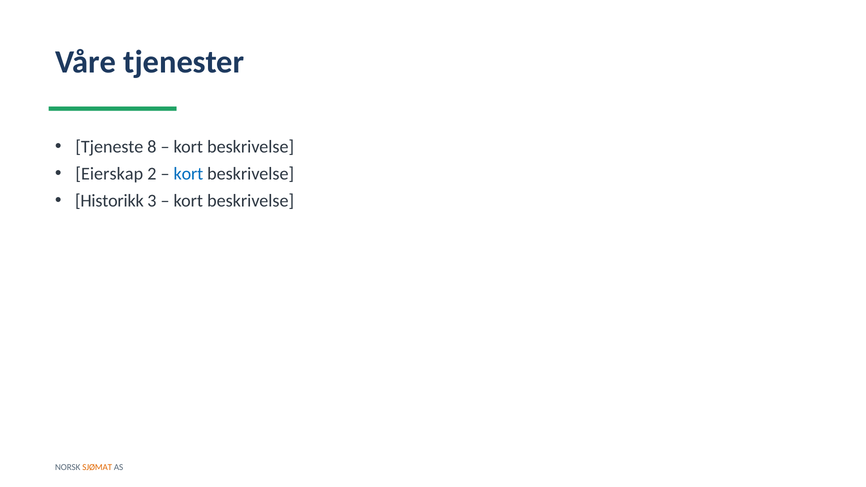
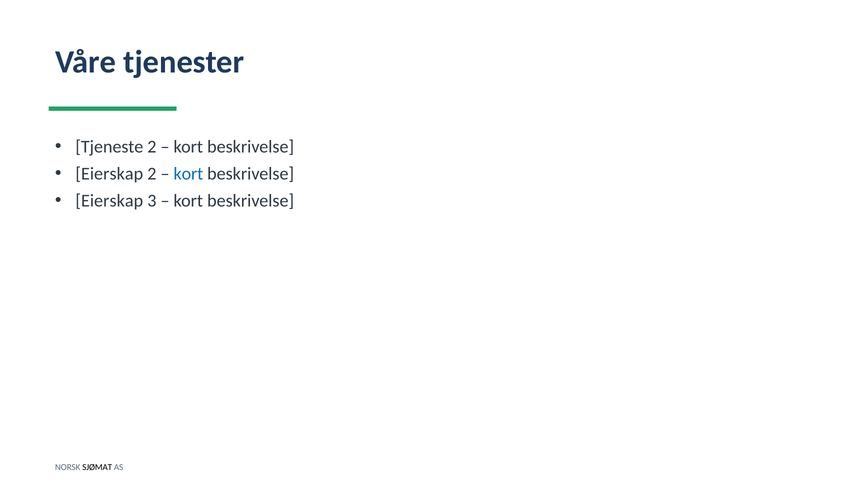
Tjeneste 8: 8 -> 2
Historikk at (109, 201): Historikk -> Eierskap
SJØMAT colour: orange -> black
